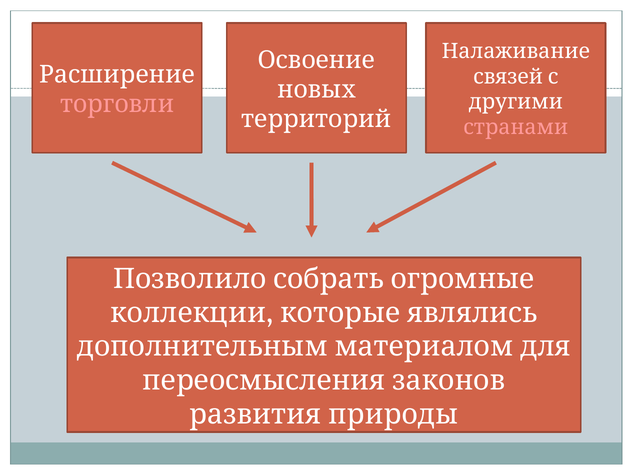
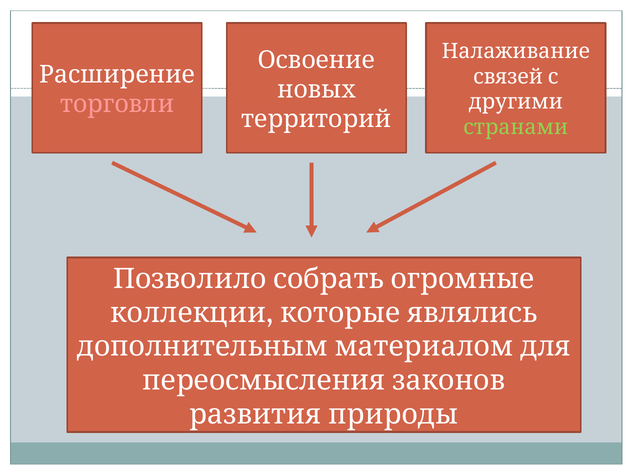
странами colour: pink -> light green
